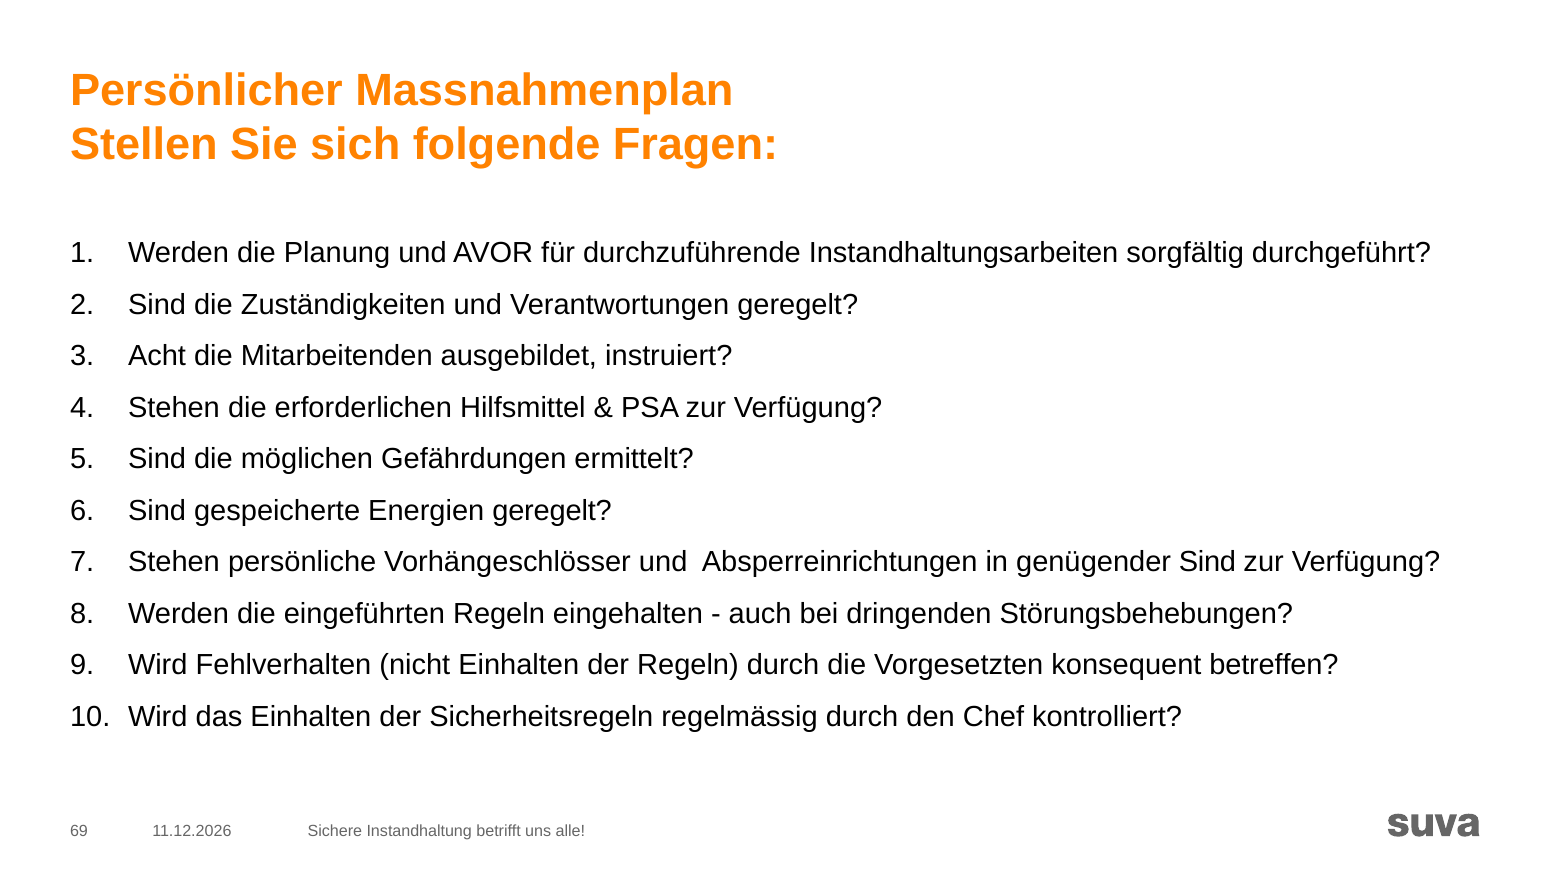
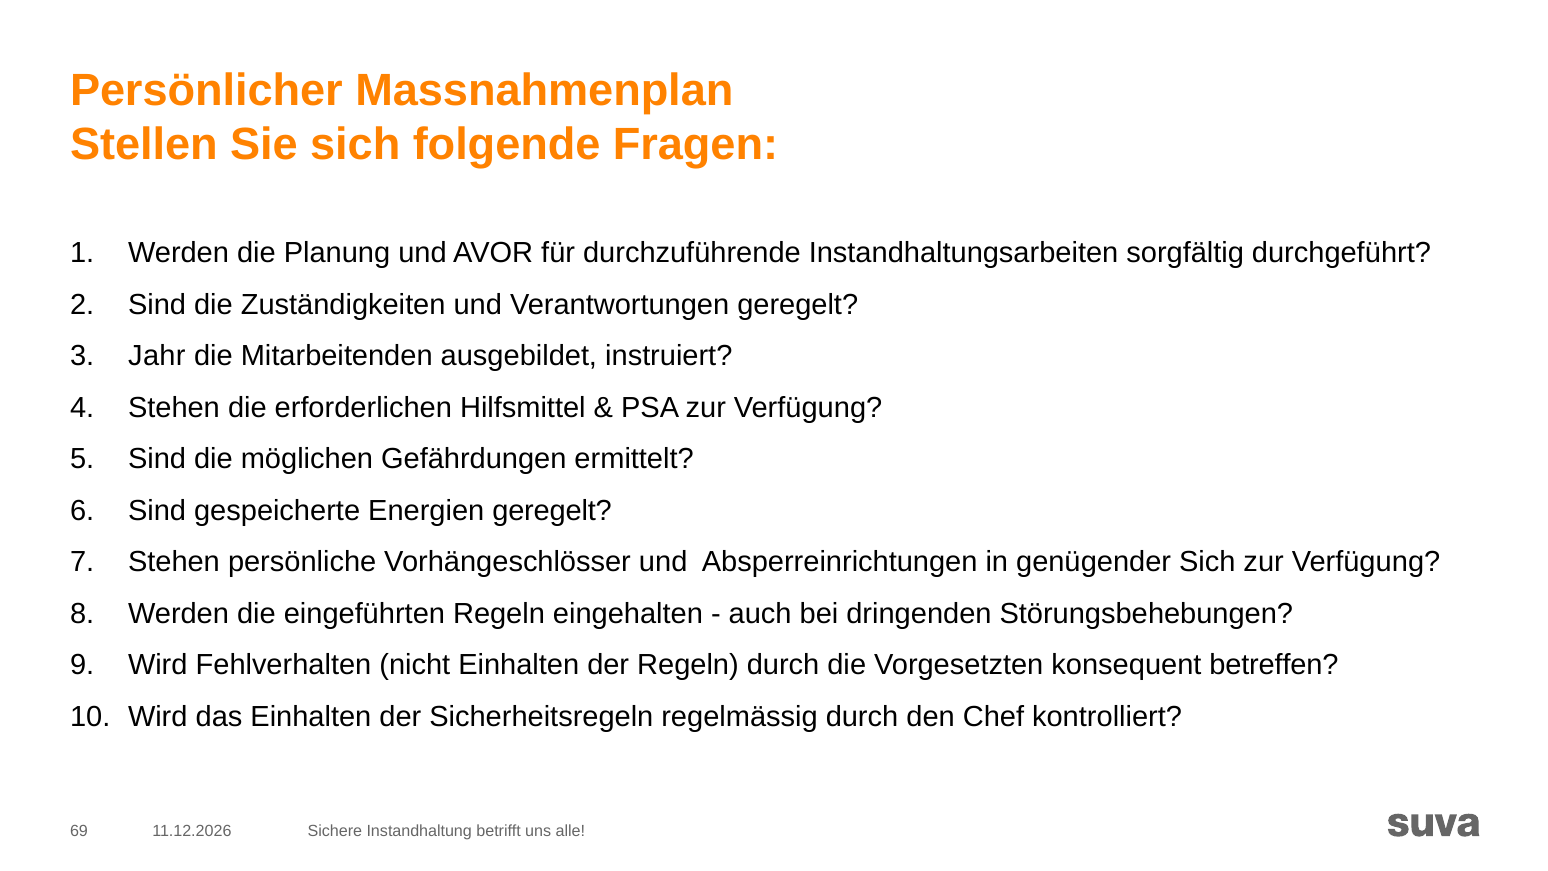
Acht: Acht -> Jahr
genügender Sind: Sind -> Sich
